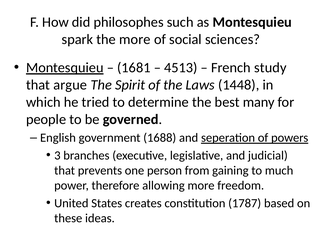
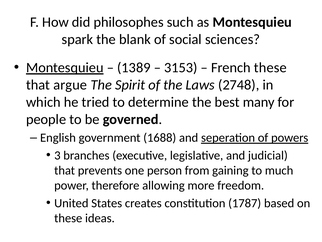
the more: more -> blank
1681: 1681 -> 1389
4513: 4513 -> 3153
French study: study -> these
1448: 1448 -> 2748
